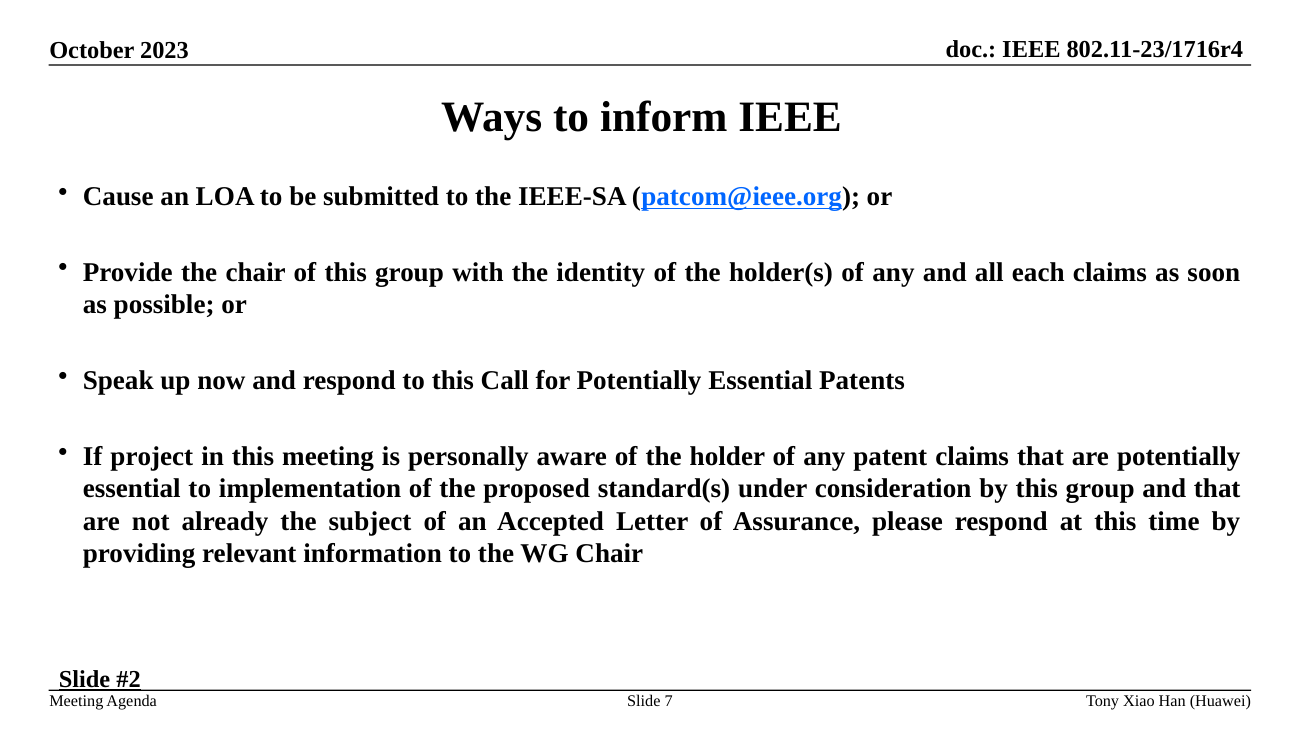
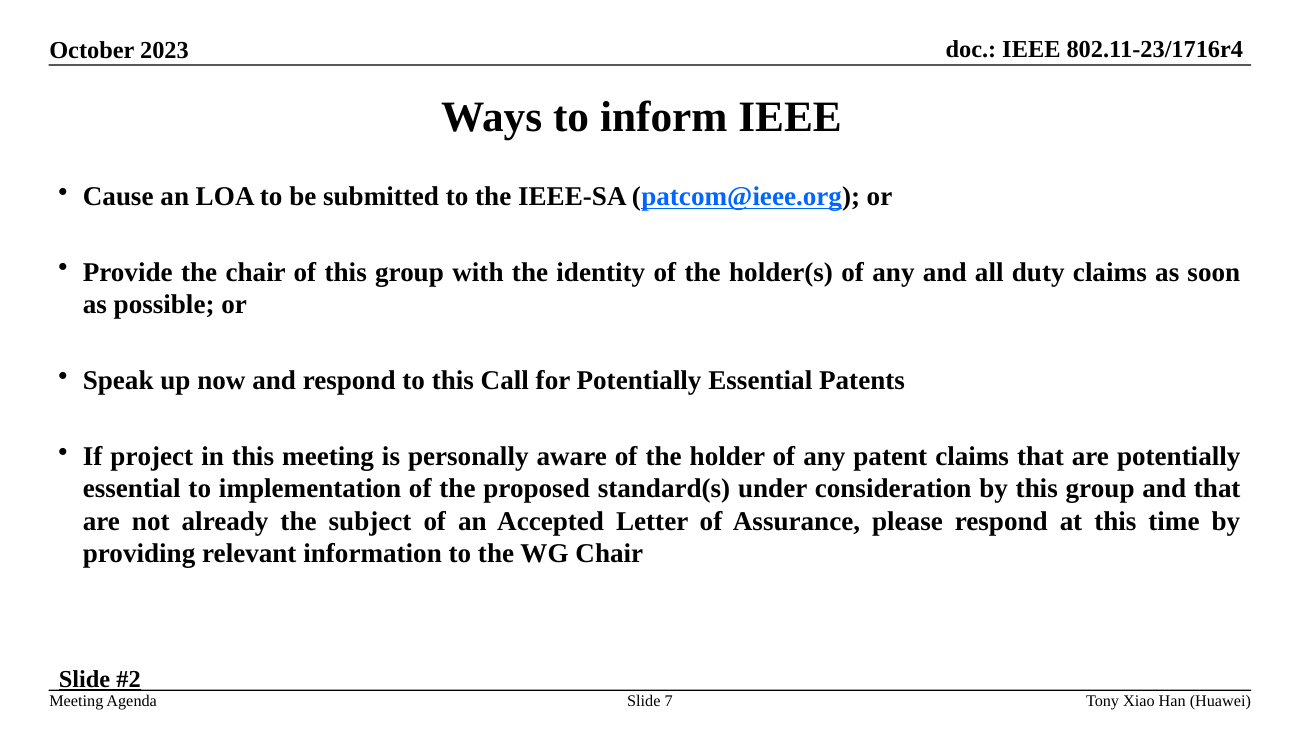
each: each -> duty
